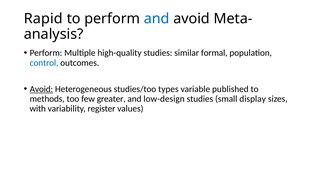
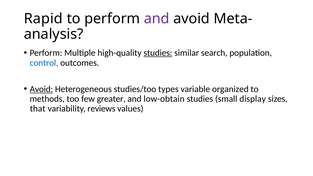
and at (157, 19) colour: blue -> purple
studies at (158, 53) underline: none -> present
formal: formal -> search
published: published -> organized
low-design: low-design -> low-obtain
with: with -> that
register: register -> reviews
